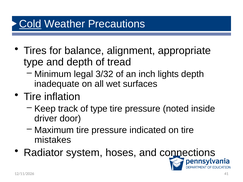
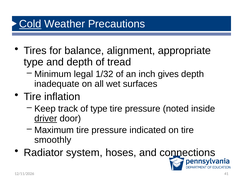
3/32: 3/32 -> 1/32
lights: lights -> gives
driver underline: none -> present
mistakes: mistakes -> smoothly
